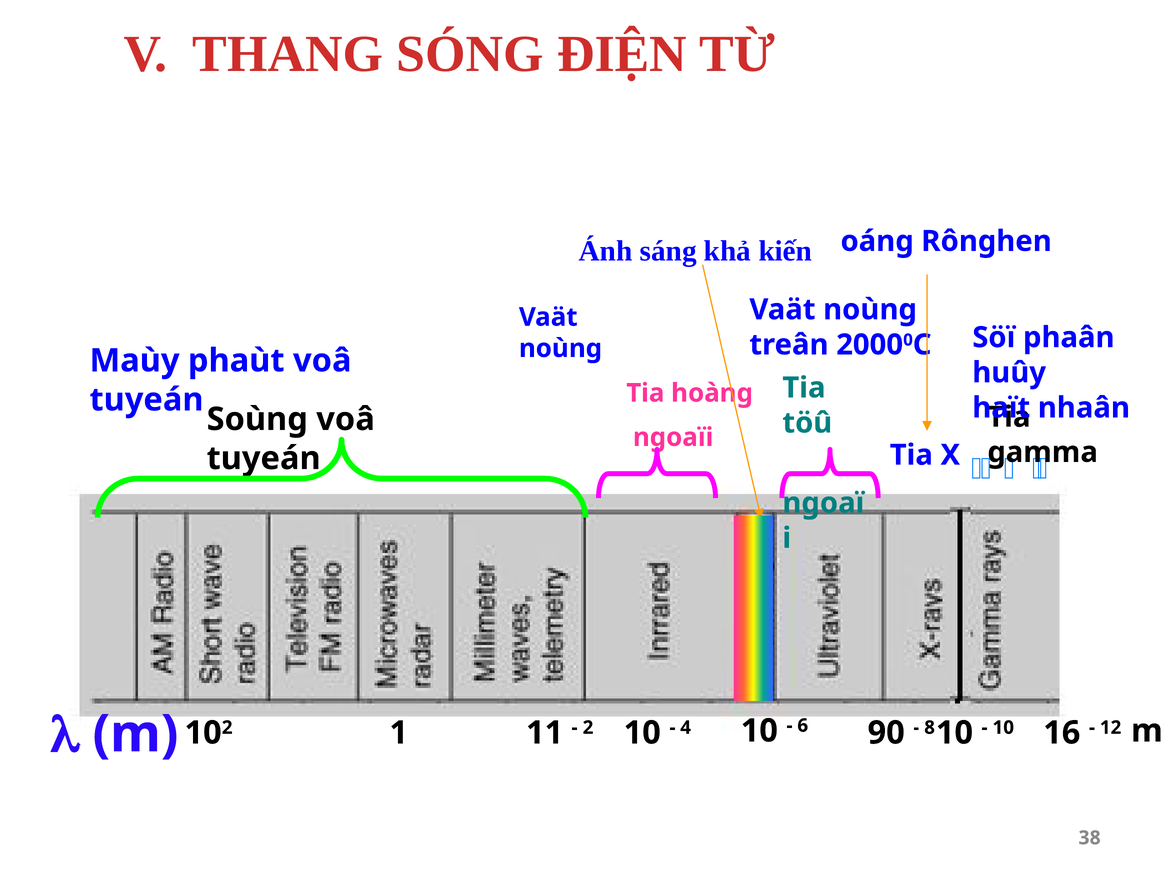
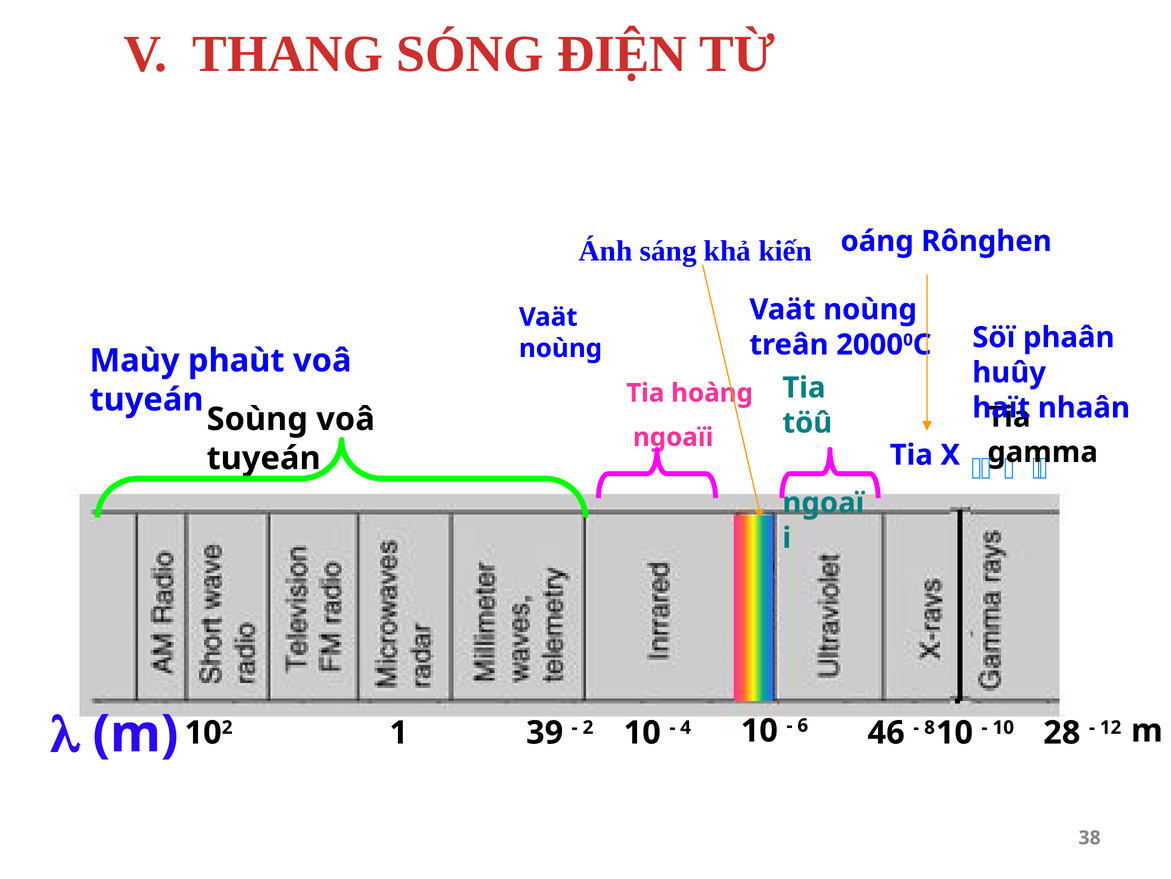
11: 11 -> 39
90: 90 -> 46
16: 16 -> 28
